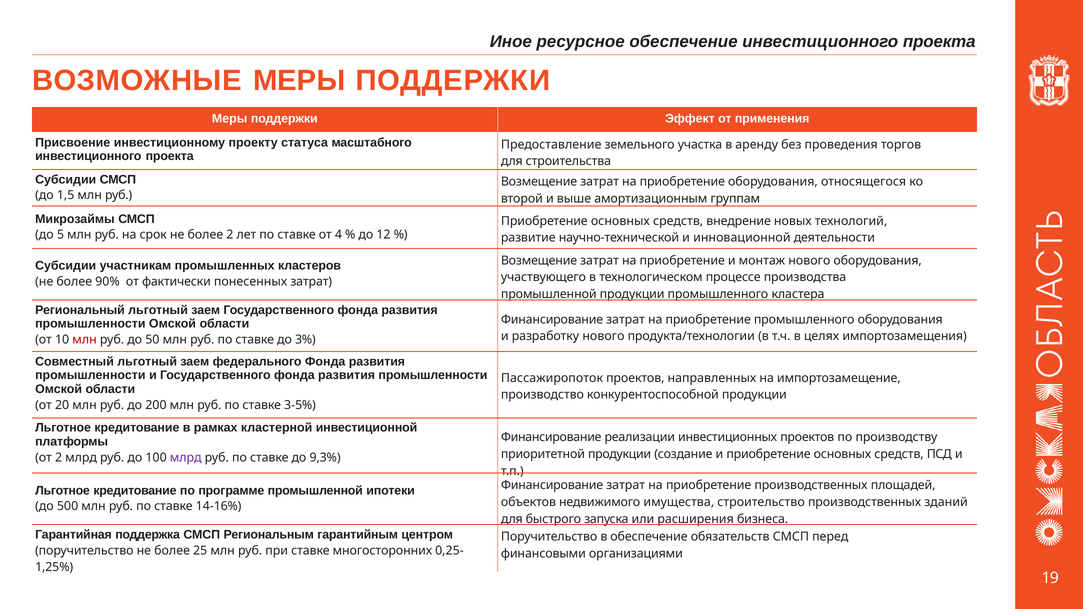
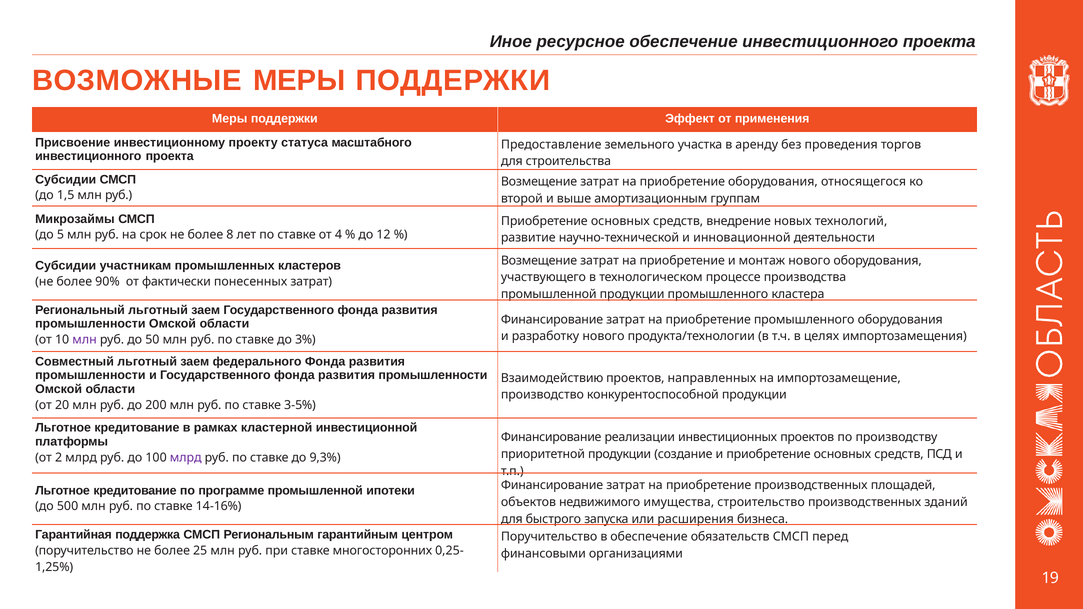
более 2: 2 -> 8
млн at (85, 340) colour: red -> purple
Пассажиропоток: Пассажиропоток -> Взаимодействию
